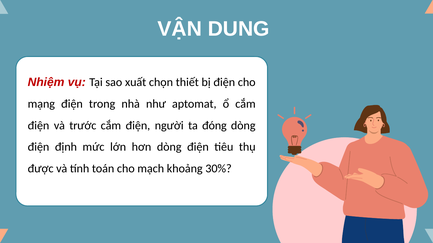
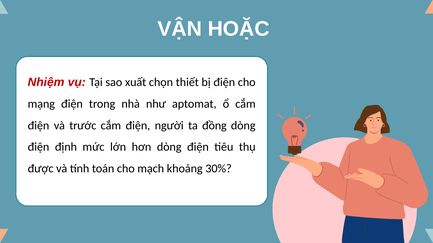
DUNG: DUNG -> HOẶC
đóng: đóng -> đồng
